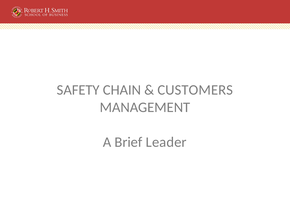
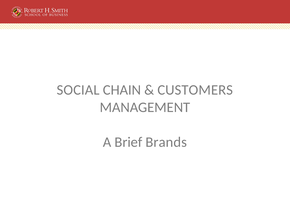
SAFETY: SAFETY -> SOCIAL
Leader: Leader -> Brands
